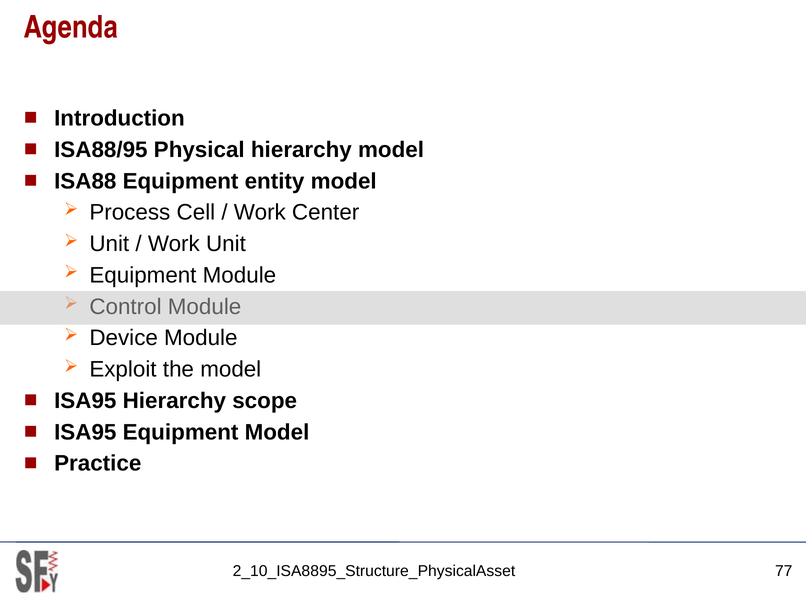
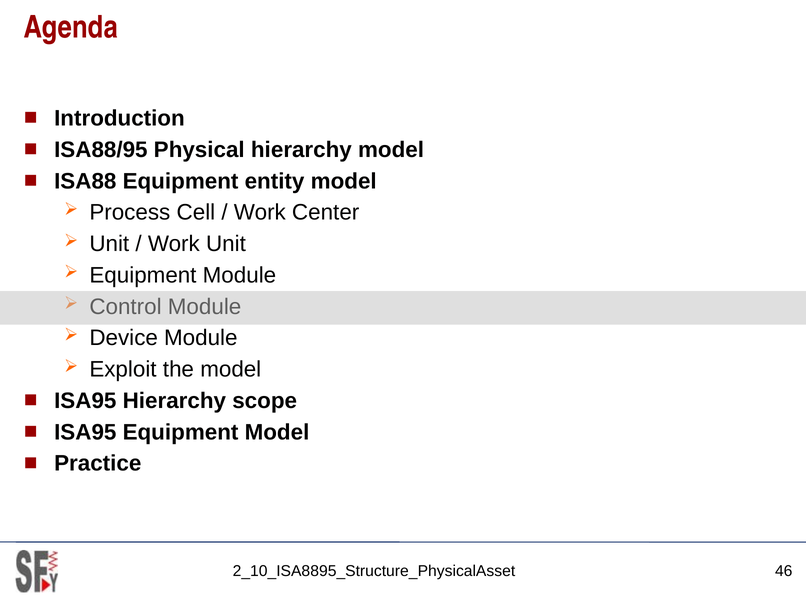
77: 77 -> 46
